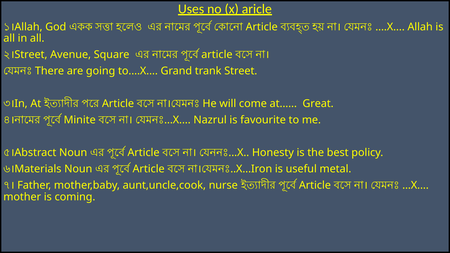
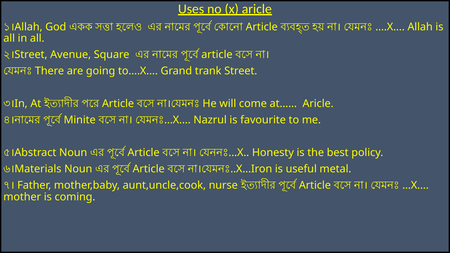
at Great: Great -> Aricle
